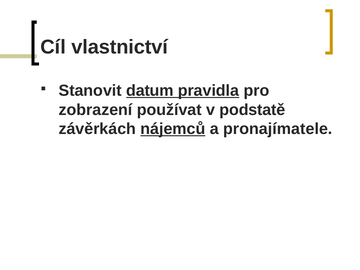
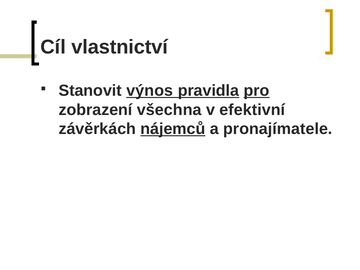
datum: datum -> výnos
pro underline: none -> present
používat: používat -> všechna
podstatě: podstatě -> efektivní
